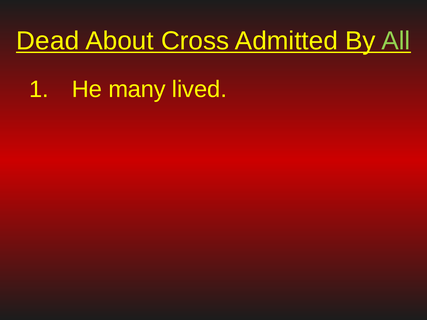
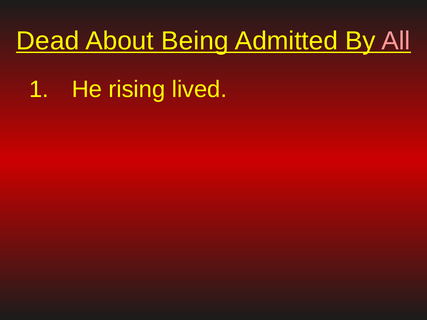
Cross: Cross -> Being
All colour: light green -> pink
many: many -> rising
